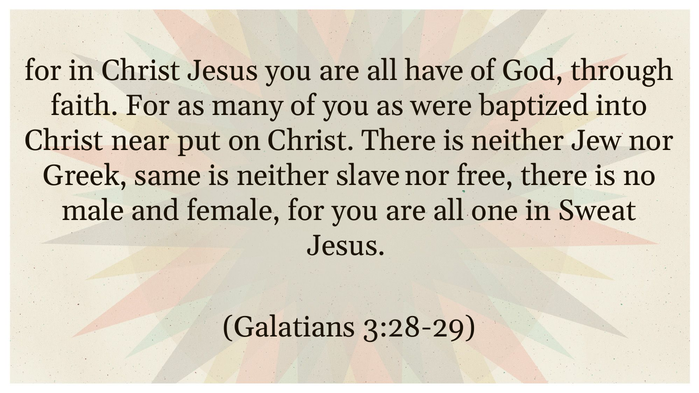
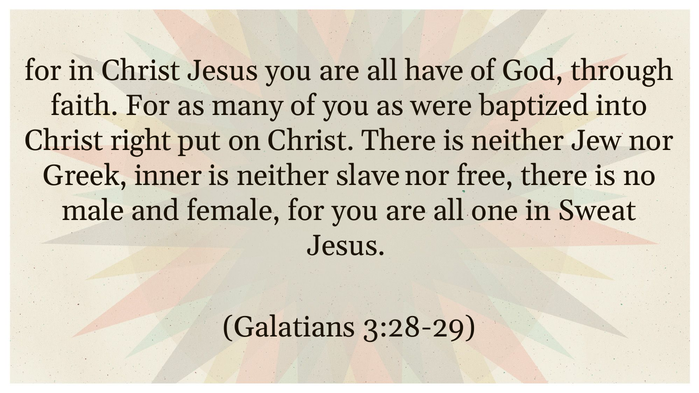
near: near -> right
same: same -> inner
